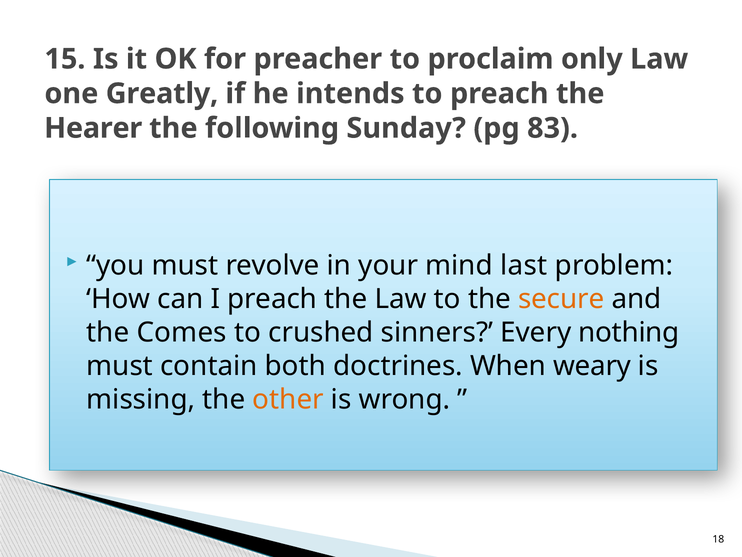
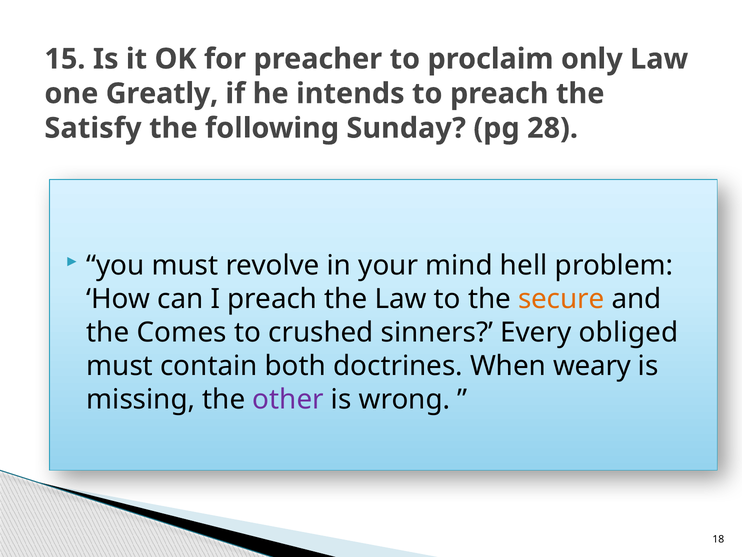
Hearer: Hearer -> Satisfy
83: 83 -> 28
last: last -> hell
nothing: nothing -> obliged
other colour: orange -> purple
